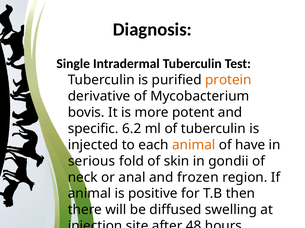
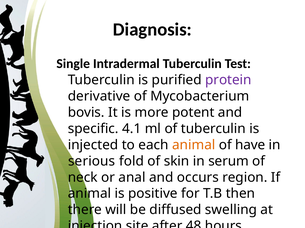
protein colour: orange -> purple
6.2: 6.2 -> 4.1
gondii: gondii -> serum
frozen: frozen -> occurs
